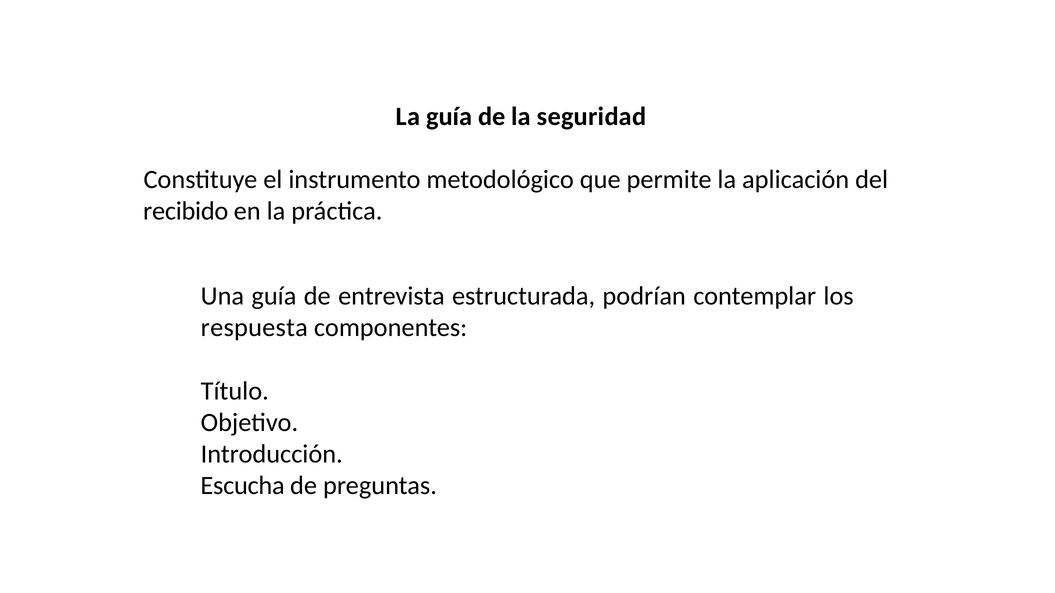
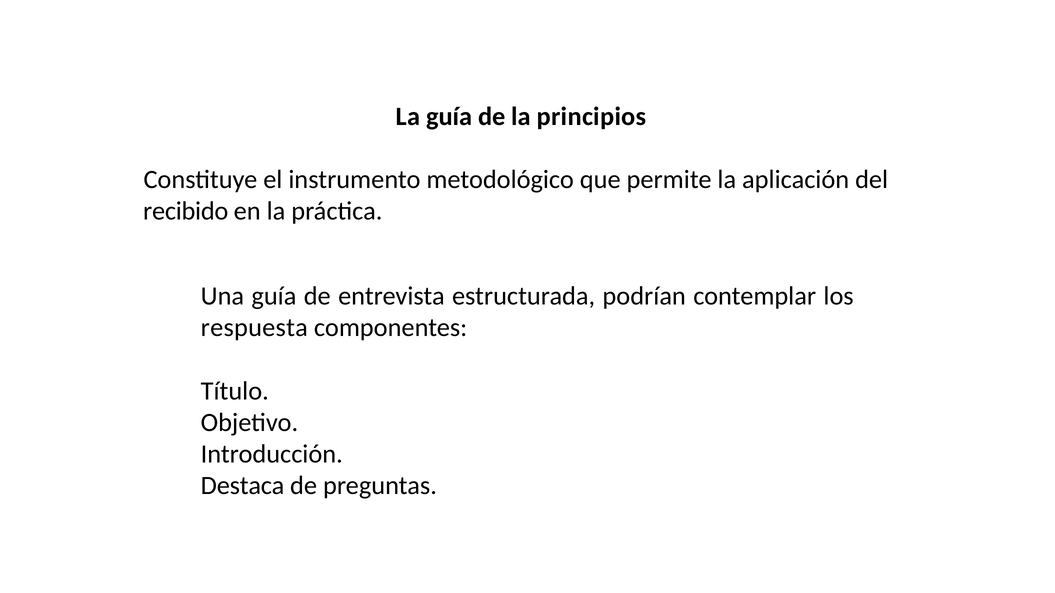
seguridad: seguridad -> principios
Escucha: Escucha -> Destaca
